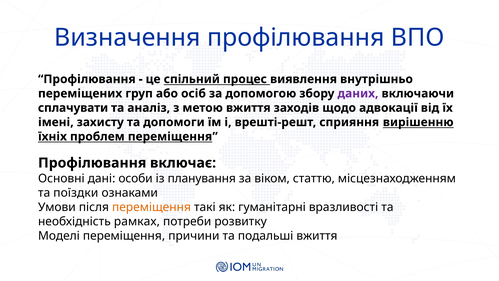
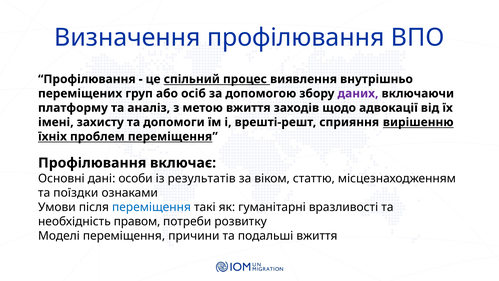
сплачувати: сплачувати -> платформу
планування: планування -> результатів
переміщення at (151, 207) colour: orange -> blue
рамках: рамках -> правом
